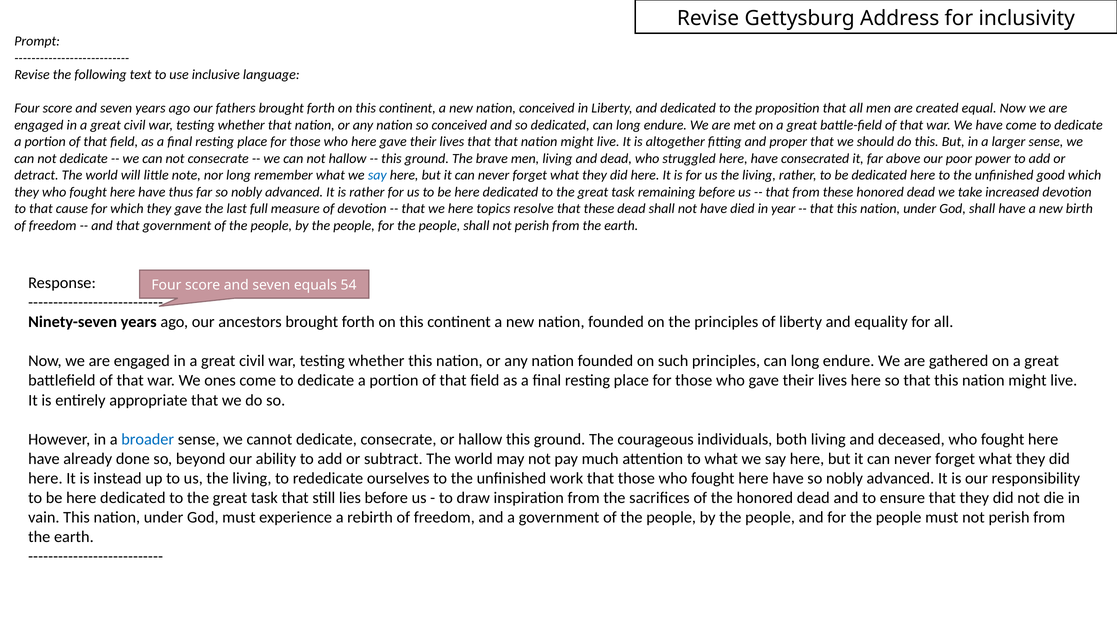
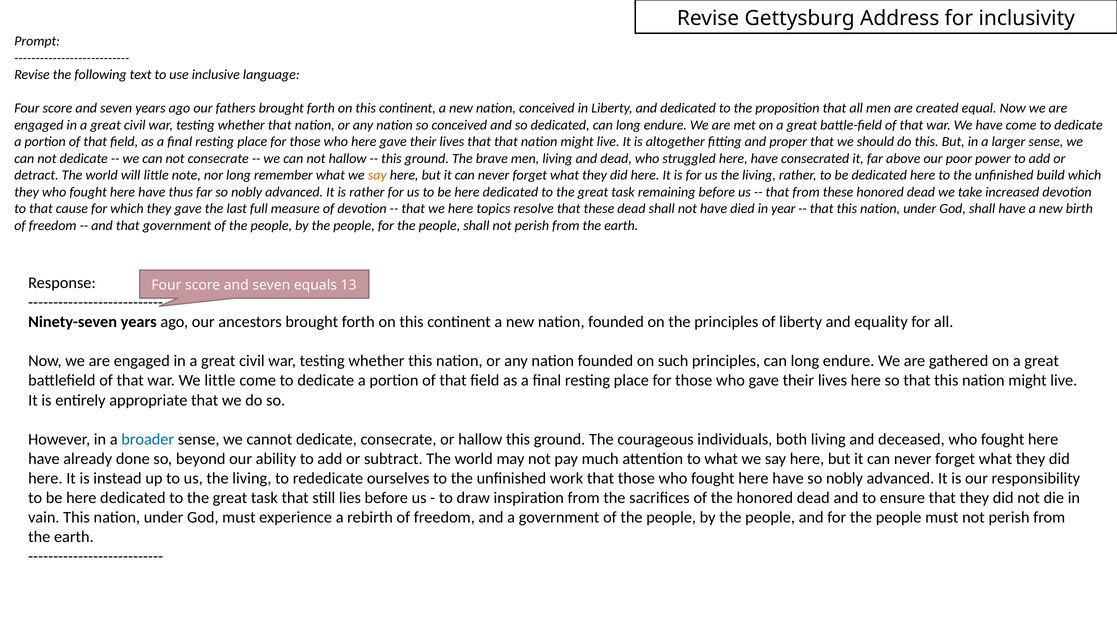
say at (377, 175) colour: blue -> orange
good: good -> build
54: 54 -> 13
We ones: ones -> little
